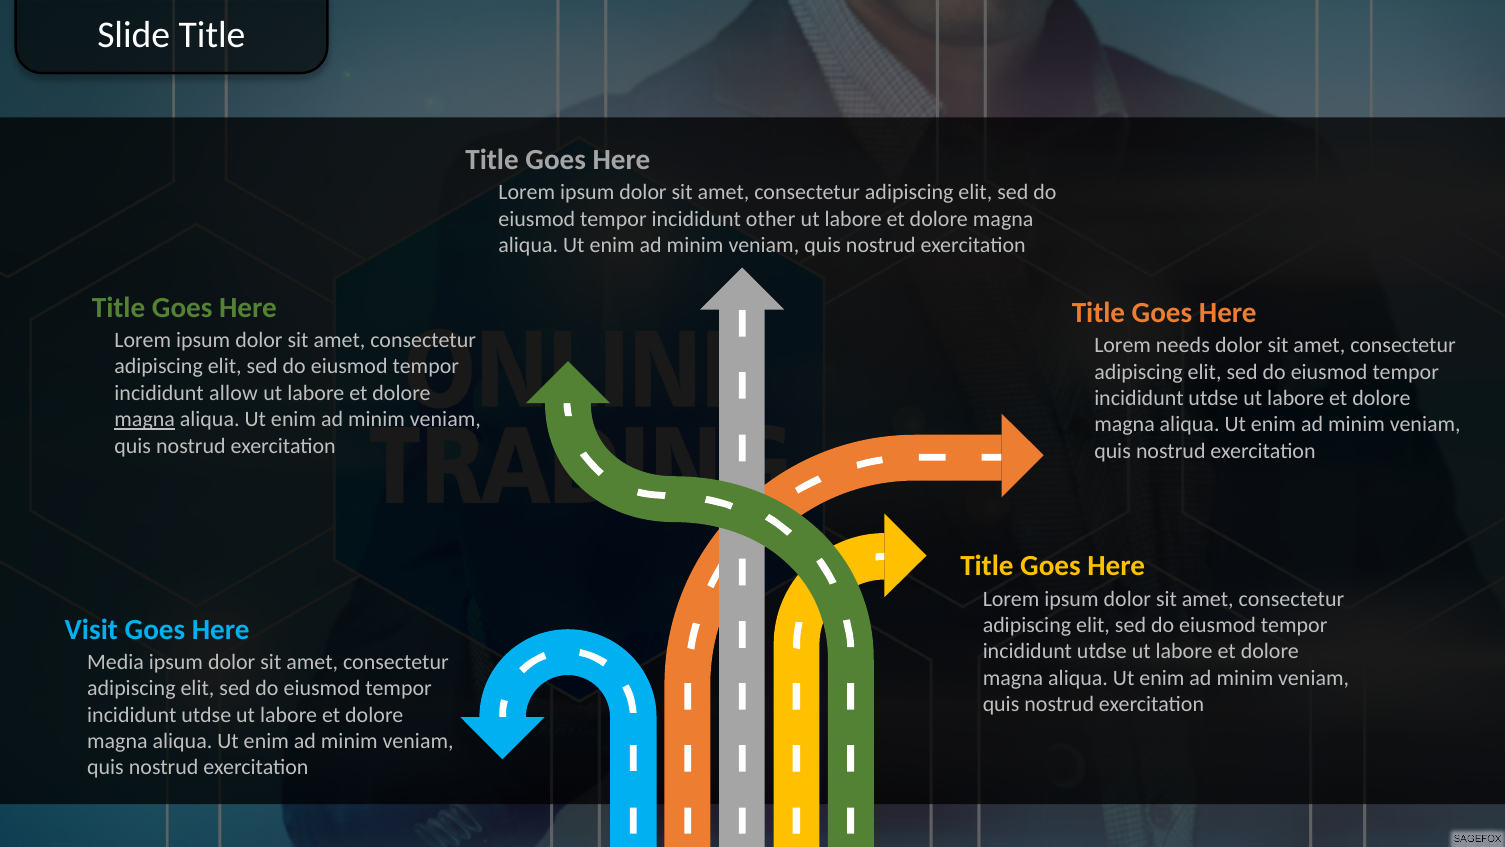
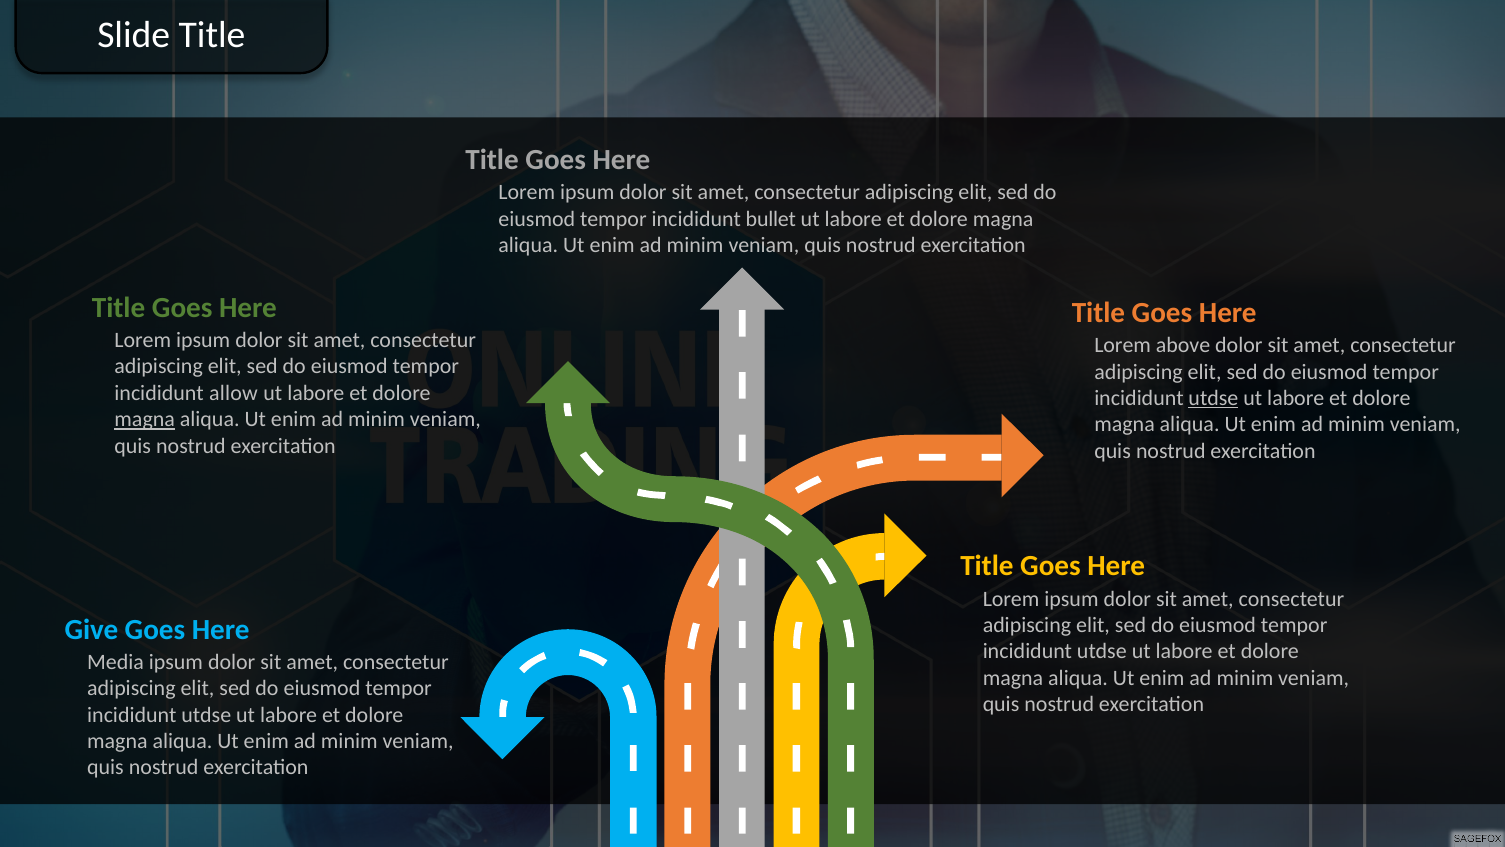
other: other -> bullet
needs: needs -> above
utdse at (1213, 398) underline: none -> present
Visit: Visit -> Give
